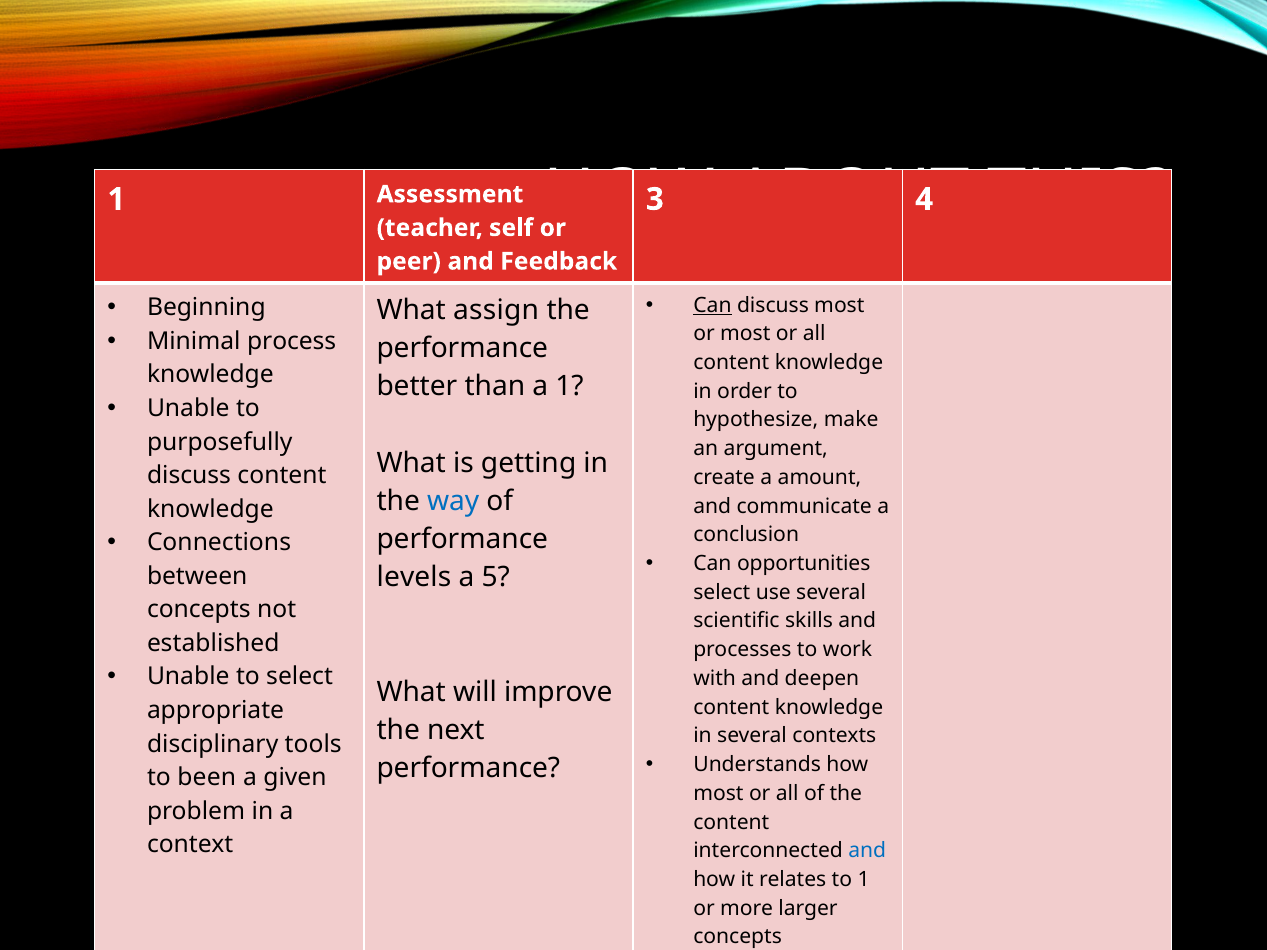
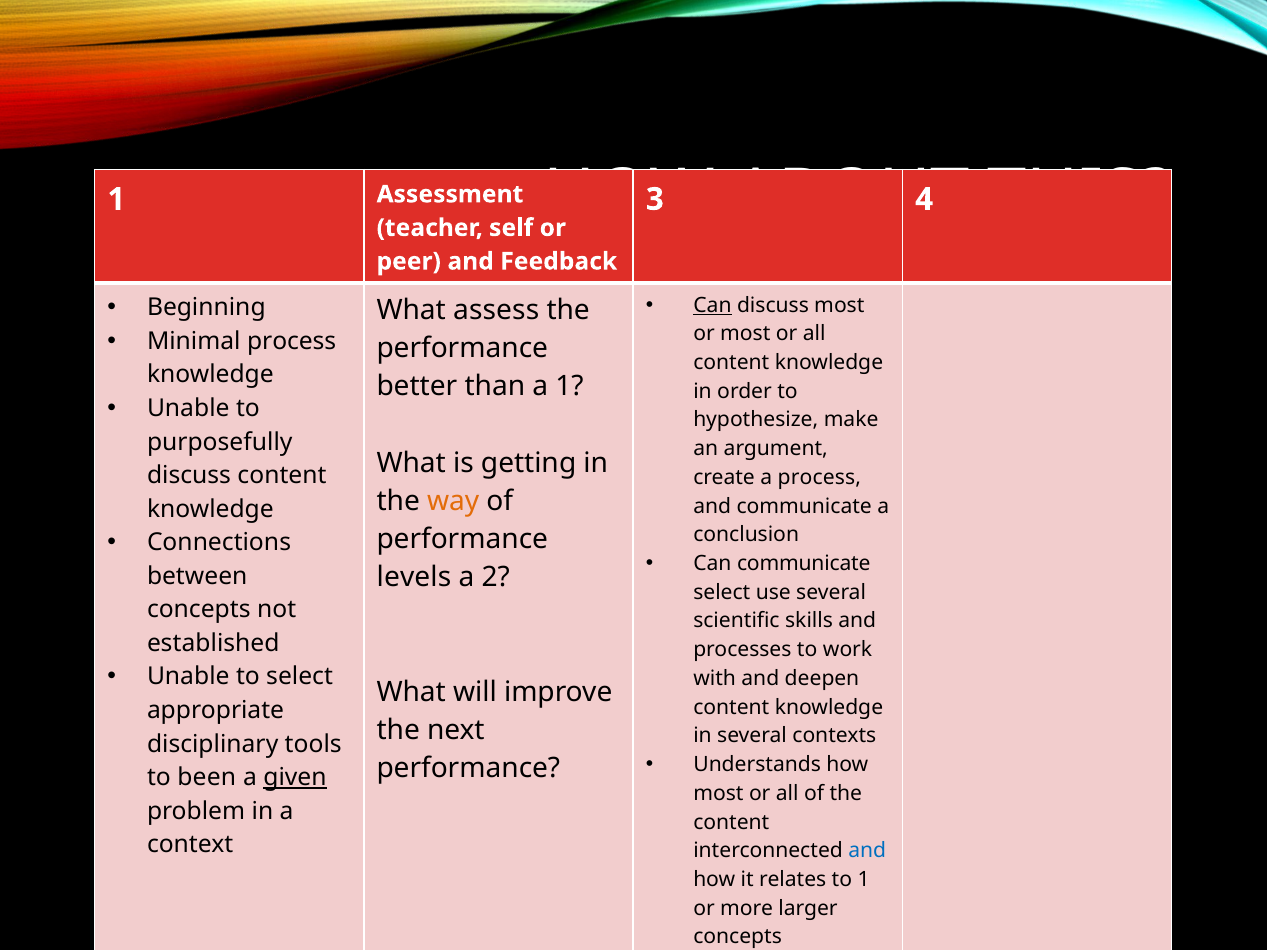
assign: assign -> assess
a amount: amount -> process
way colour: blue -> orange
Can opportunities: opportunities -> communicate
5: 5 -> 2
given underline: none -> present
